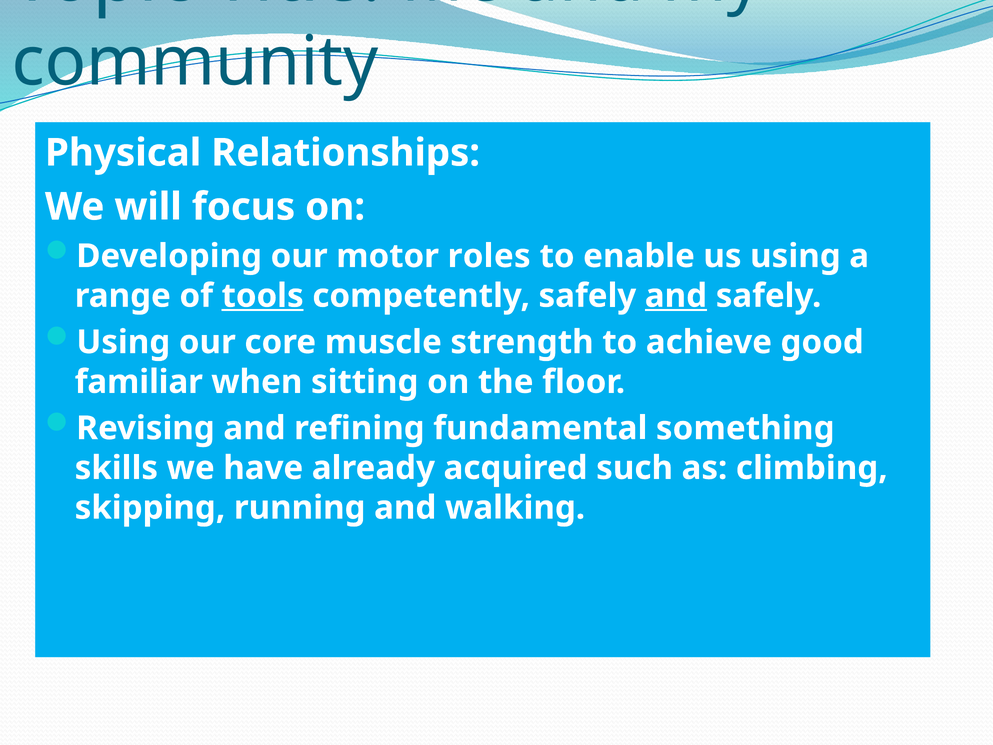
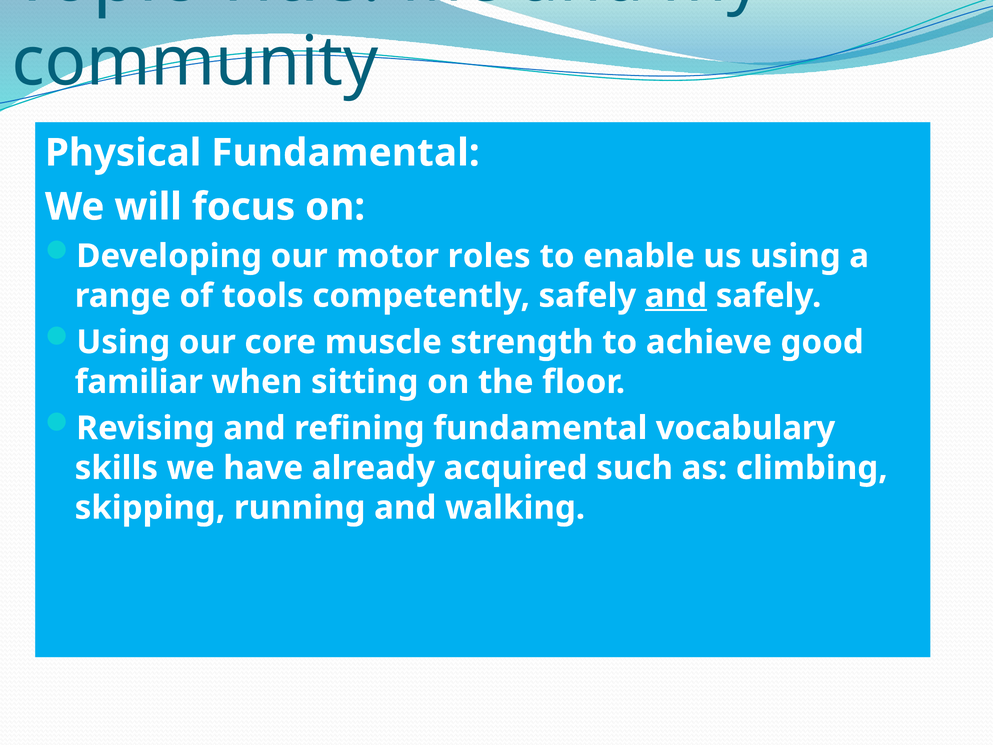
Physical Relationships: Relationships -> Fundamental
tools underline: present -> none
something: something -> vocabulary
